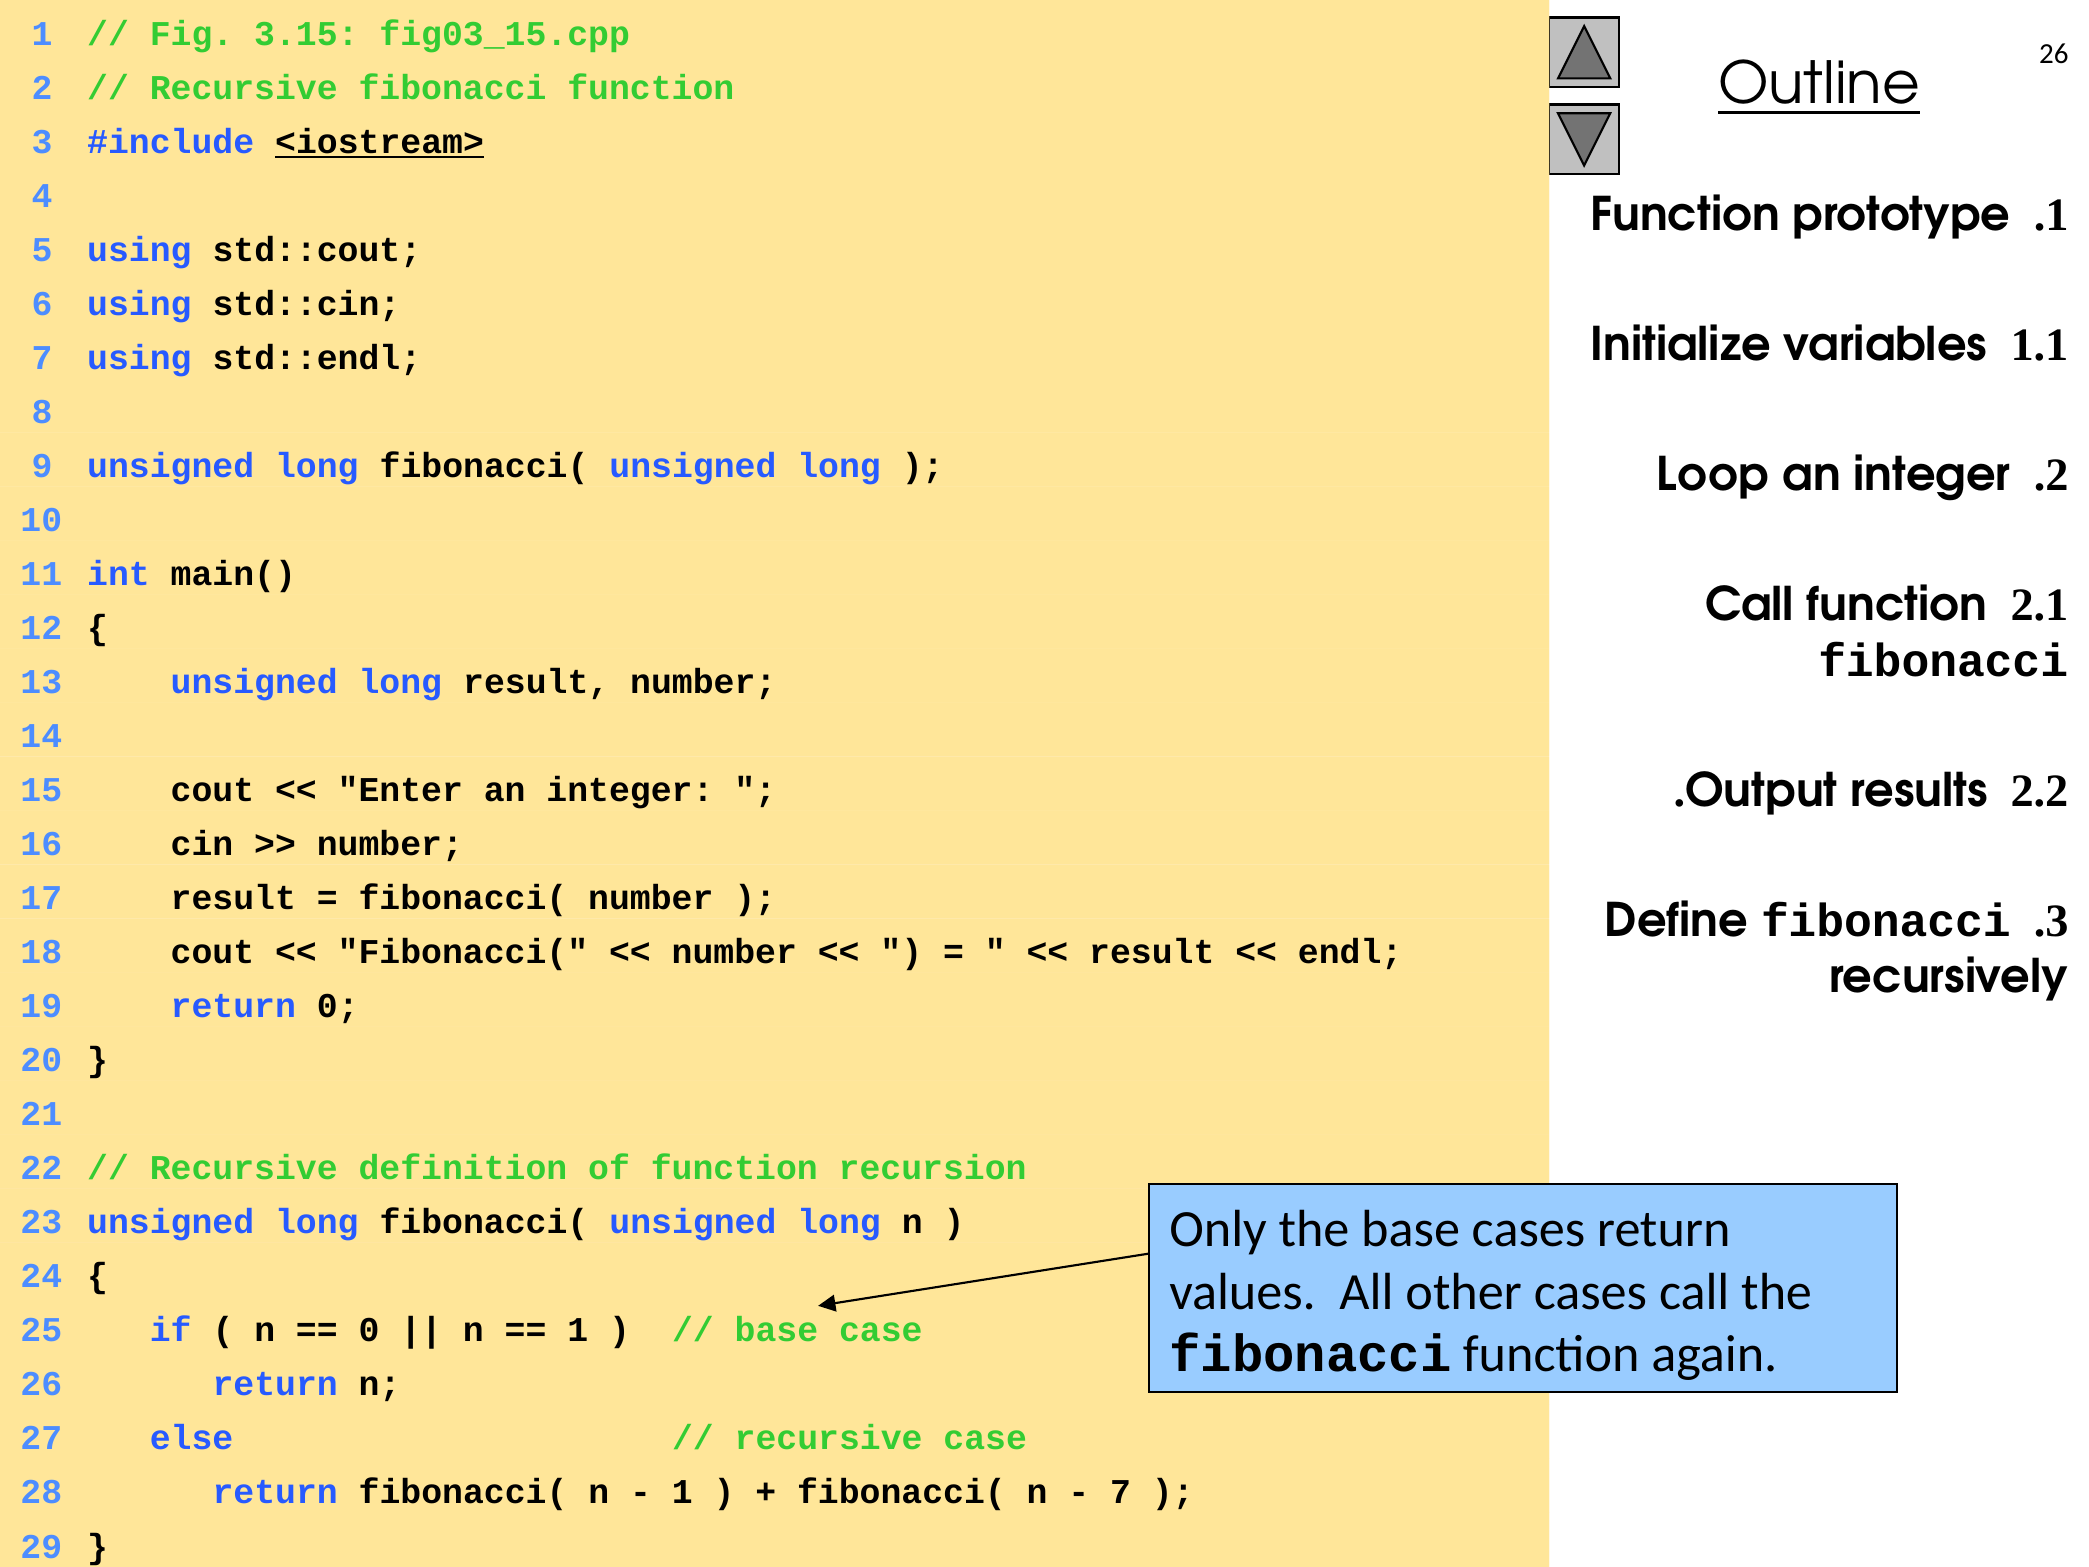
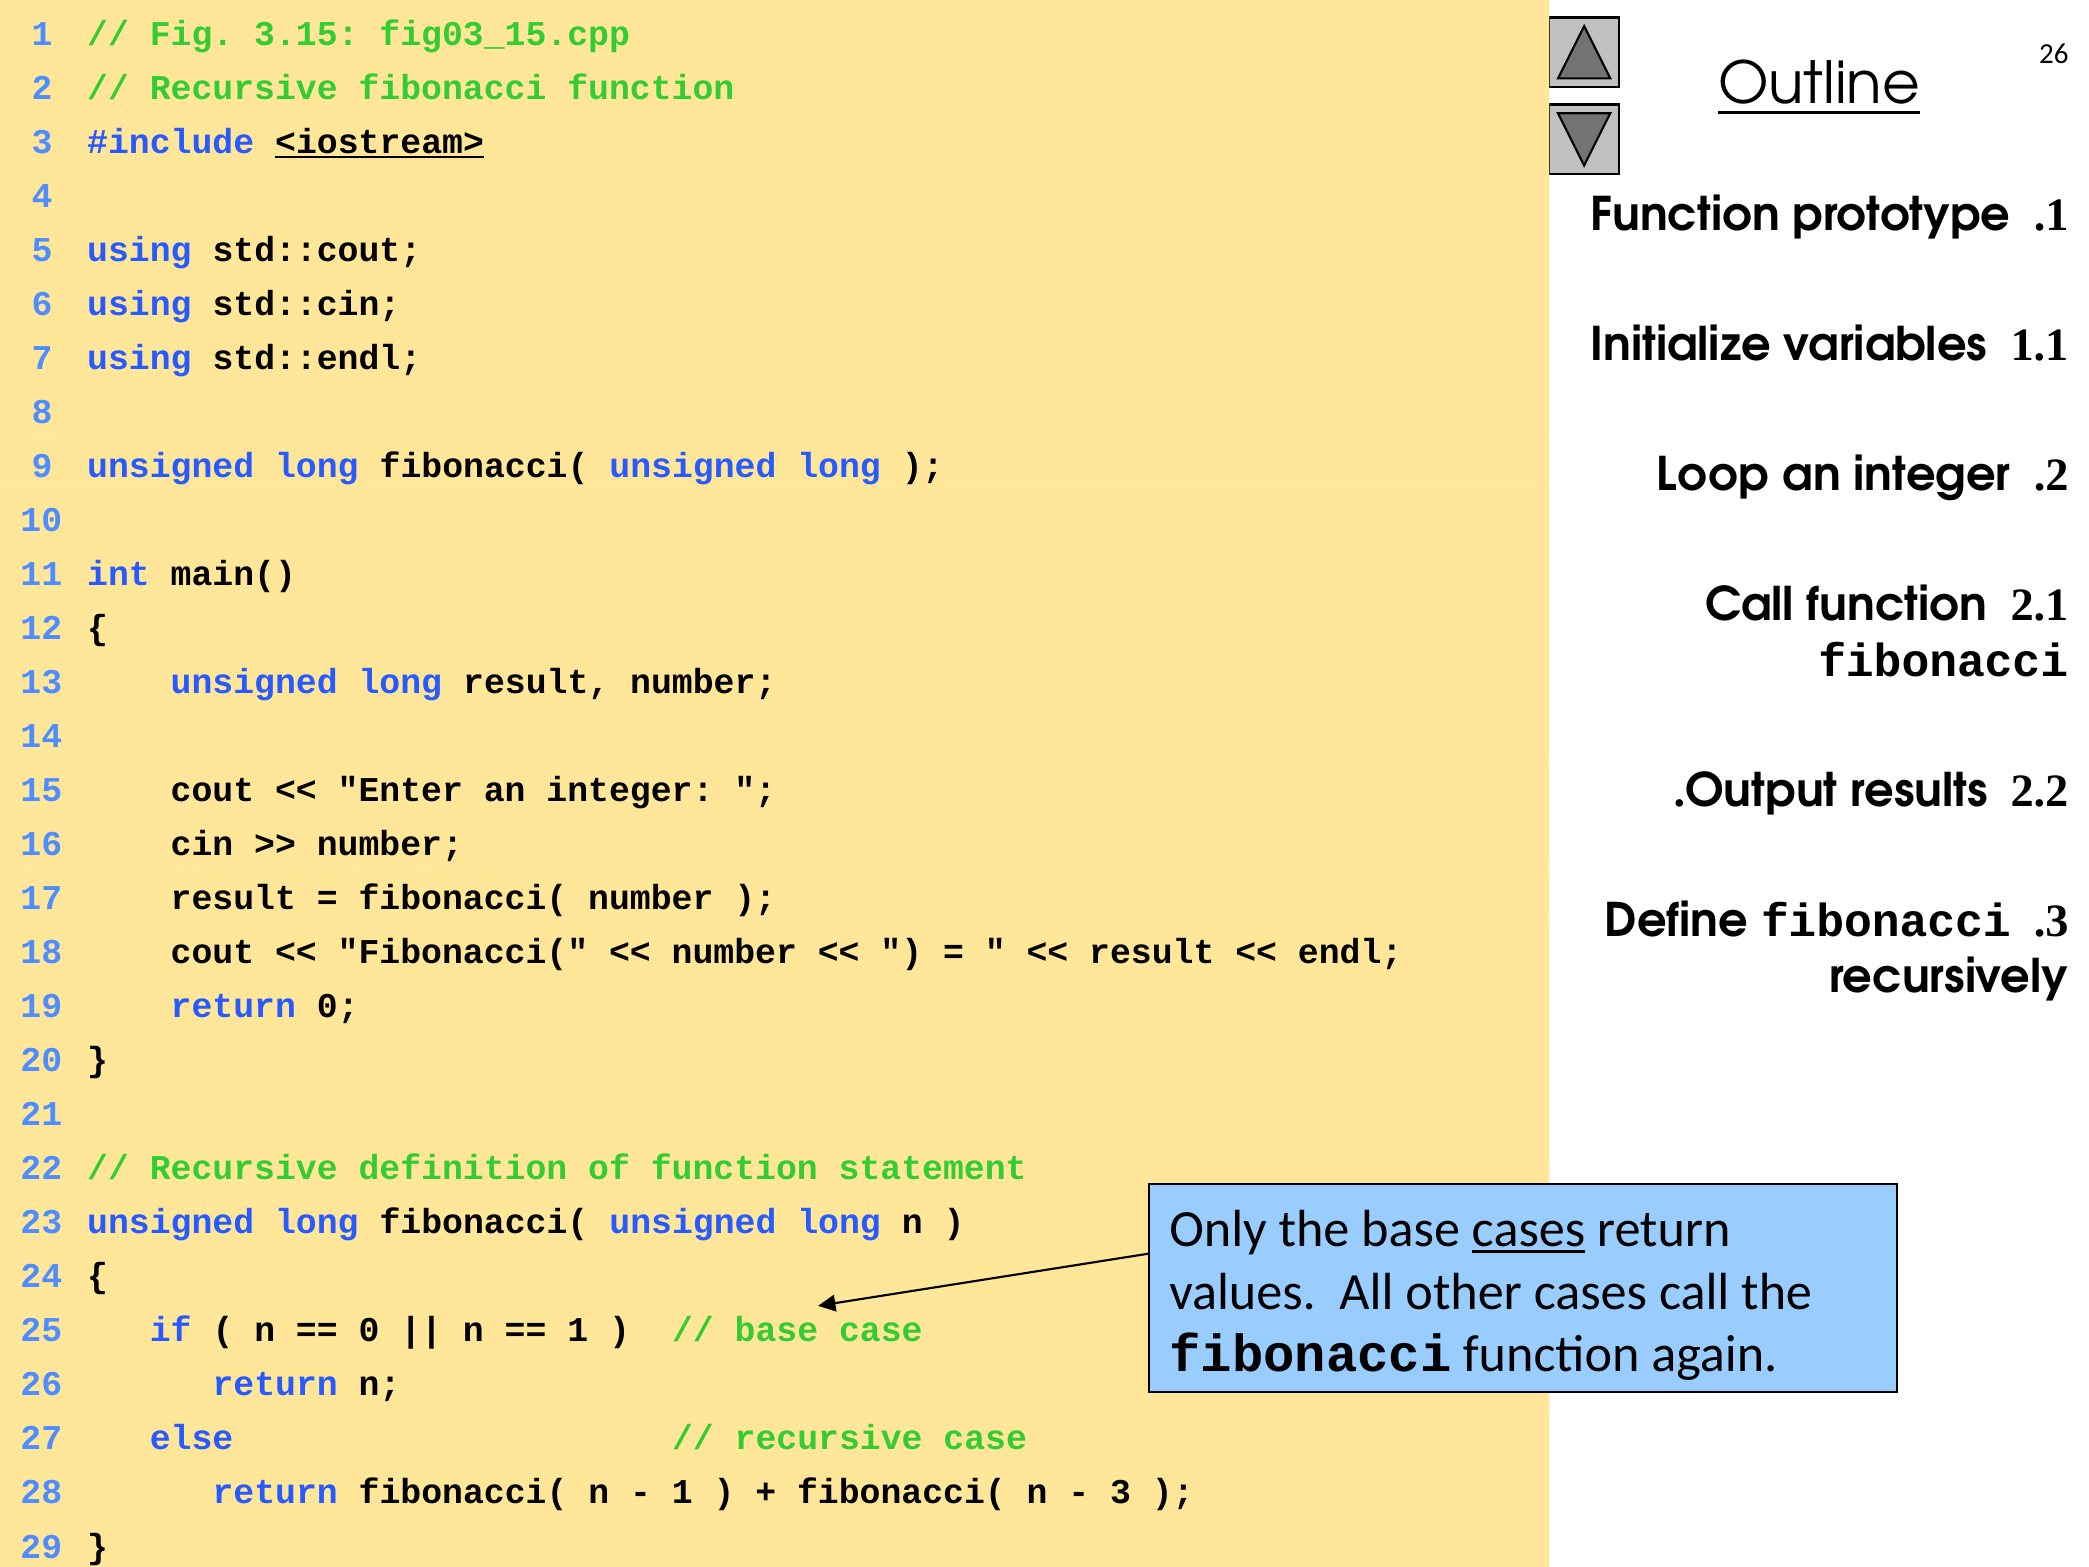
recursion: recursion -> statement
cases at (1528, 1229) underline: none -> present
7 at (1121, 1492): 7 -> 3
